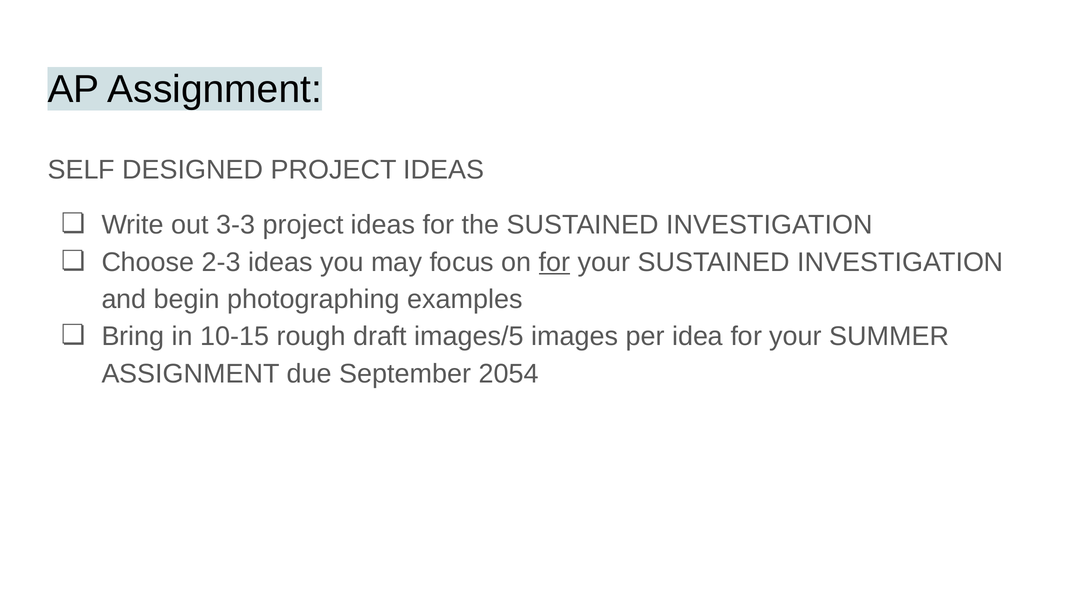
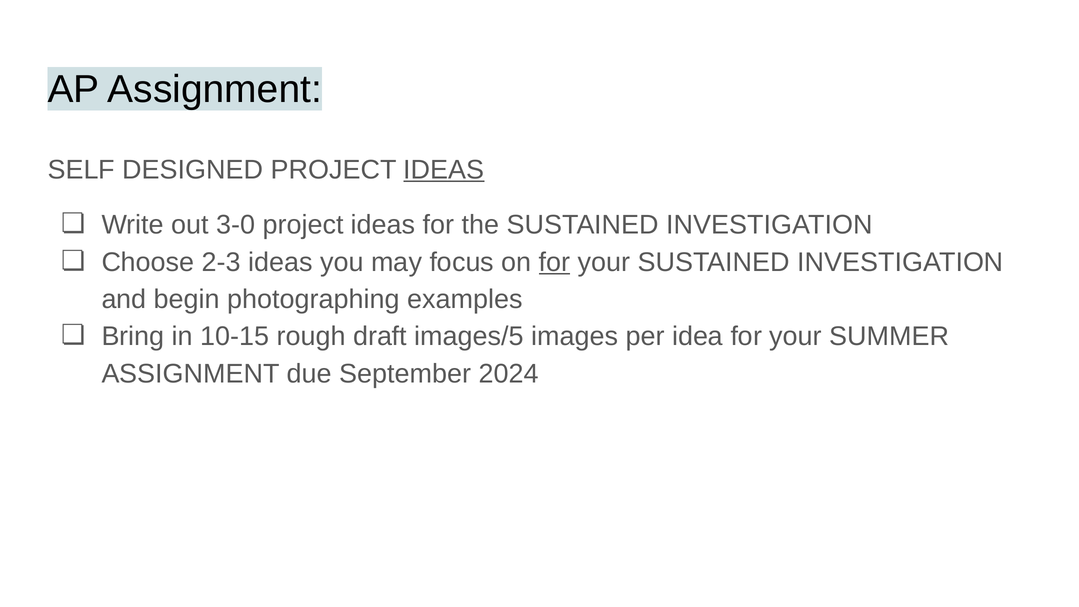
IDEAS at (444, 170) underline: none -> present
3-3: 3-3 -> 3-0
2054: 2054 -> 2024
